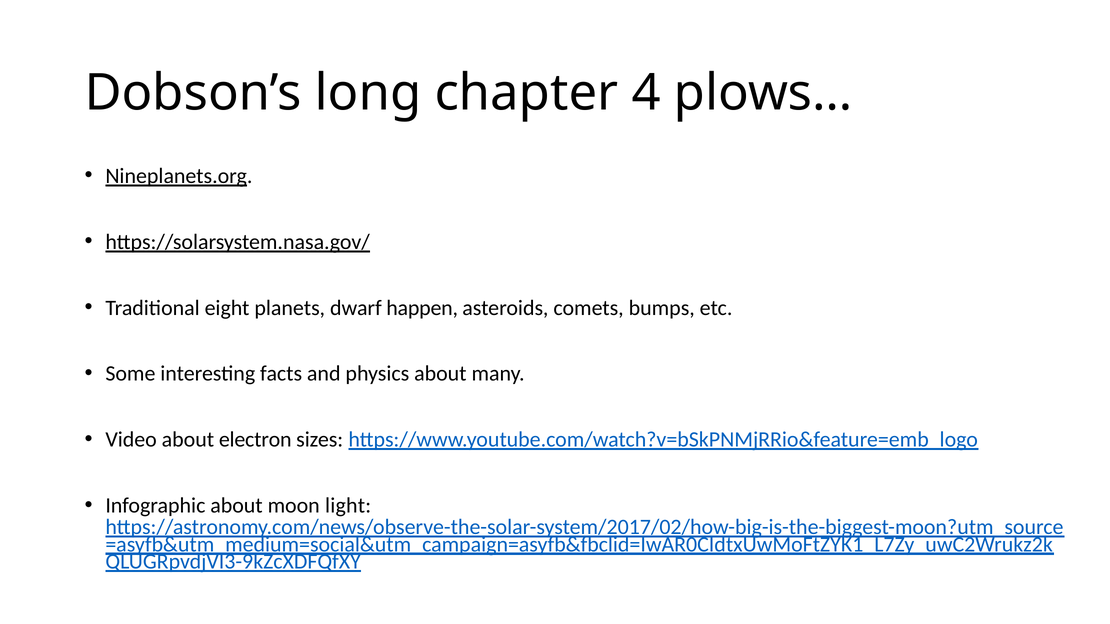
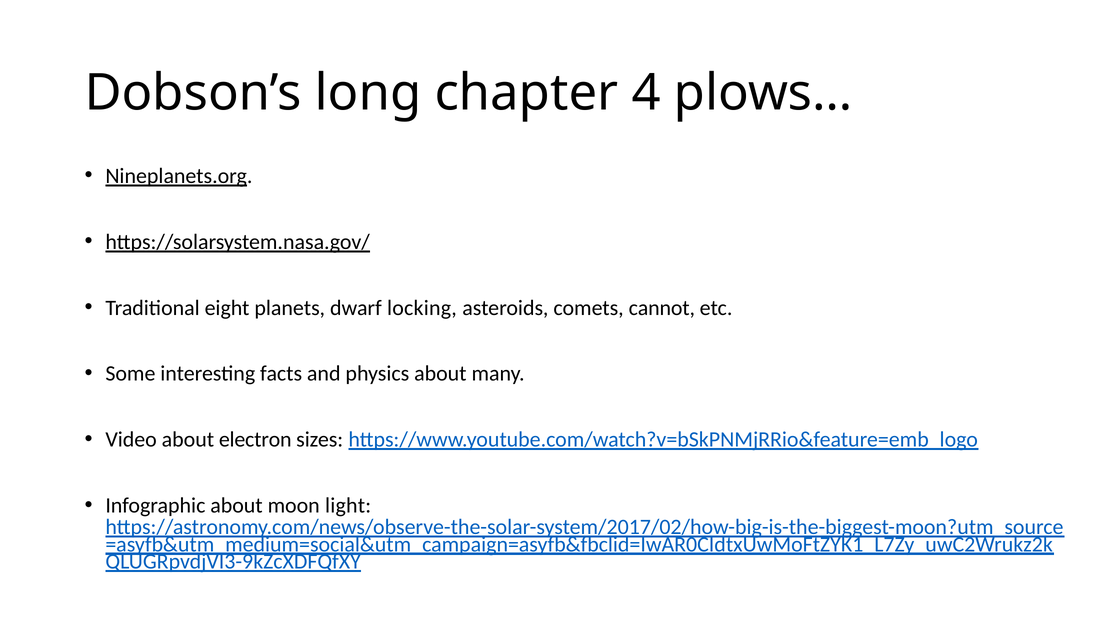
happen: happen -> locking
bumps: bumps -> cannot
